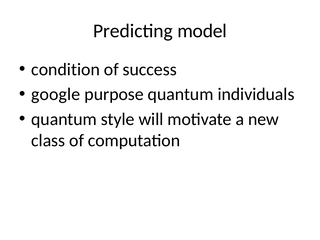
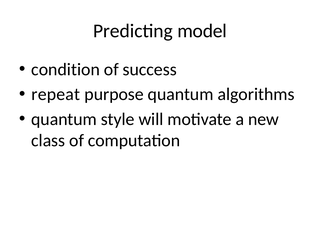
google: google -> repeat
individuals: individuals -> algorithms
